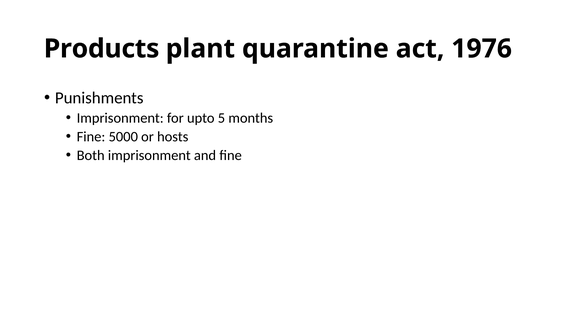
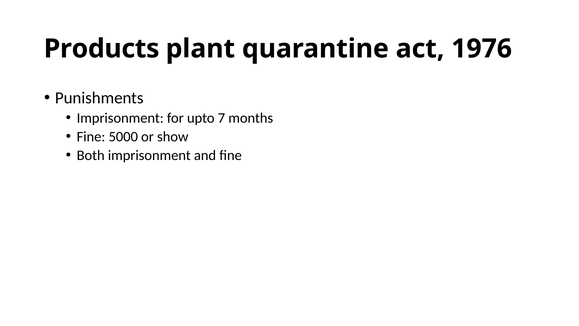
5: 5 -> 7
hosts: hosts -> show
